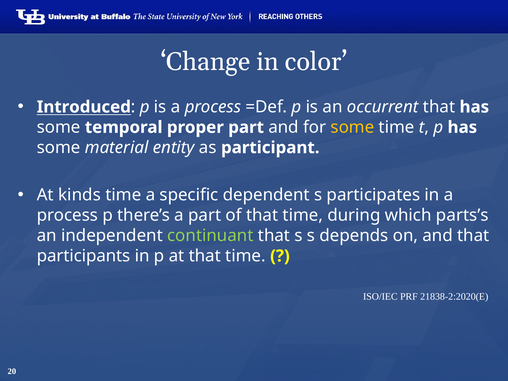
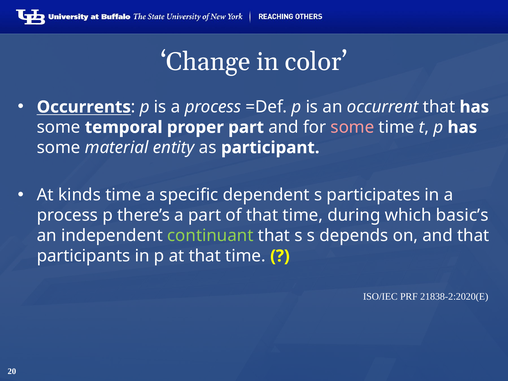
Introduced: Introduced -> Occurrents
some at (352, 127) colour: yellow -> pink
parts’s: parts’s -> basic’s
